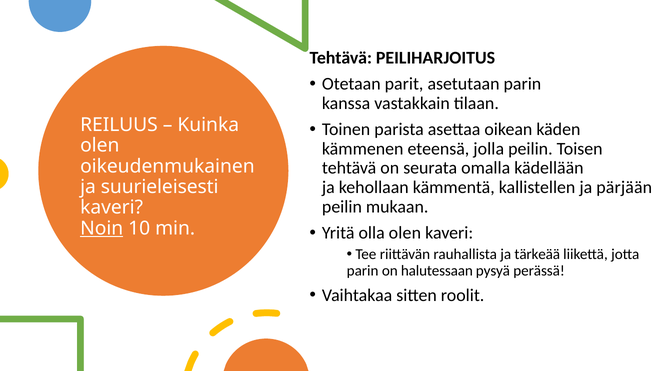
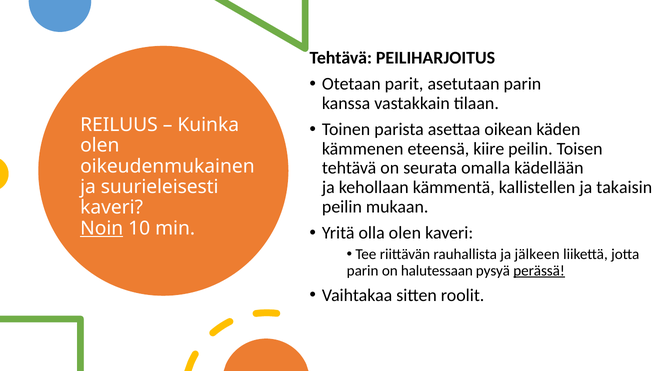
jolla: jolla -> kiire
pärjään: pärjään -> takaisin
tärkeää: tärkeää -> jälkeen
perässä underline: none -> present
